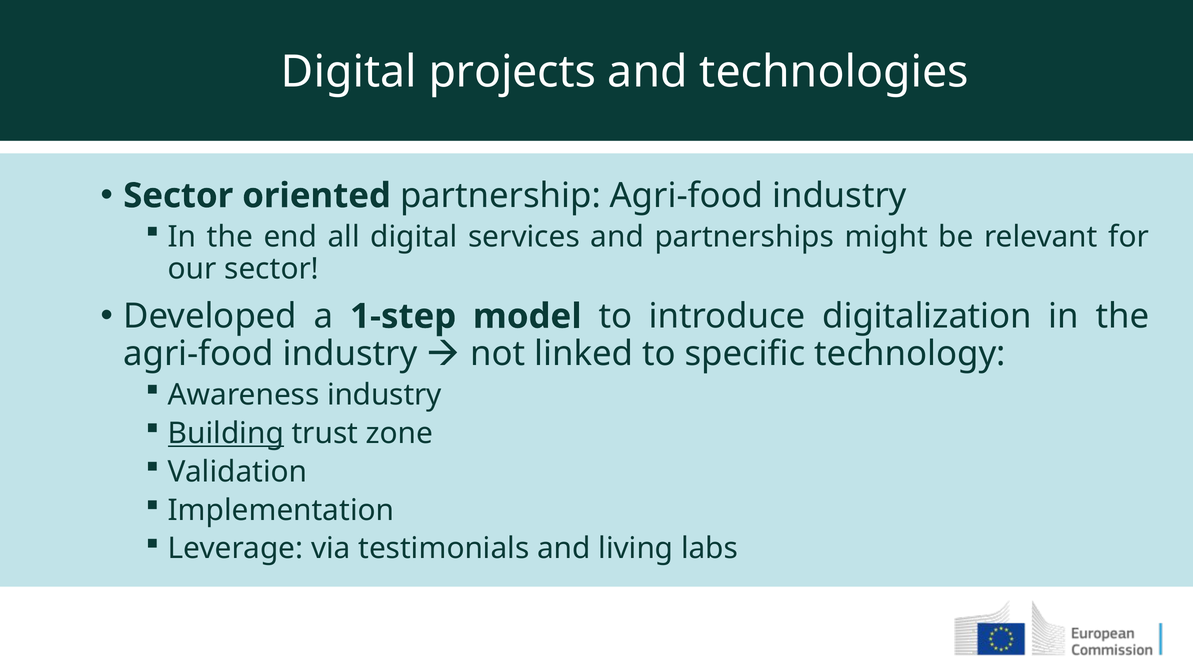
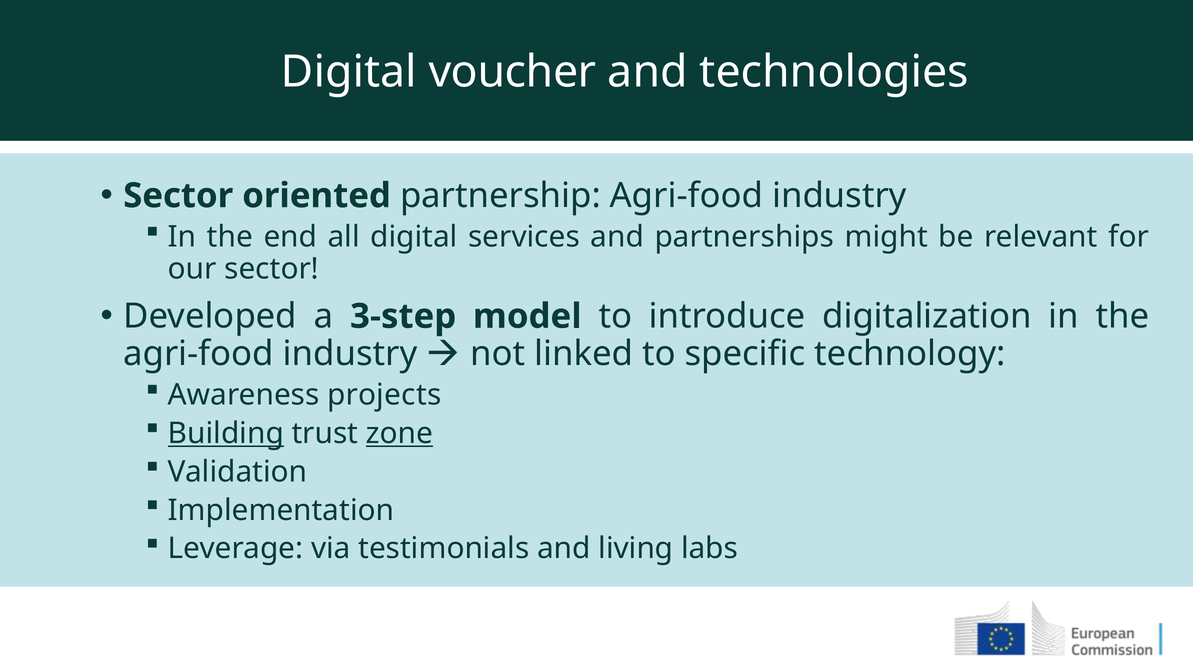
projects: projects -> voucher
1-step: 1-step -> 3-step
Awareness industry: industry -> projects
zone underline: none -> present
